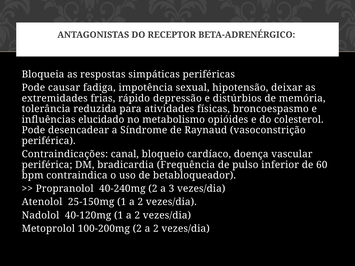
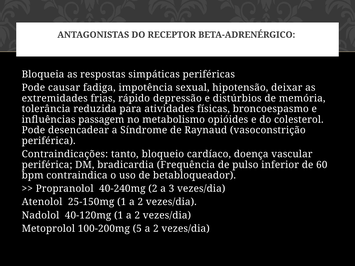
elucidado: elucidado -> passagem
canal: canal -> tanto
100-200mg 2: 2 -> 5
